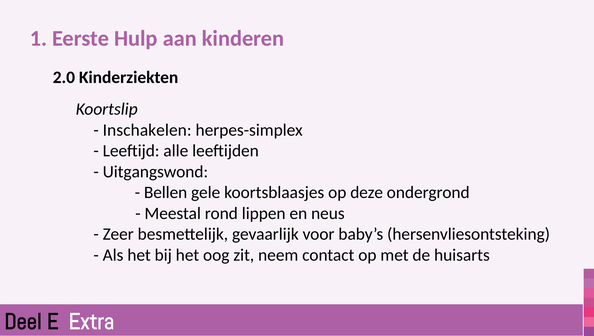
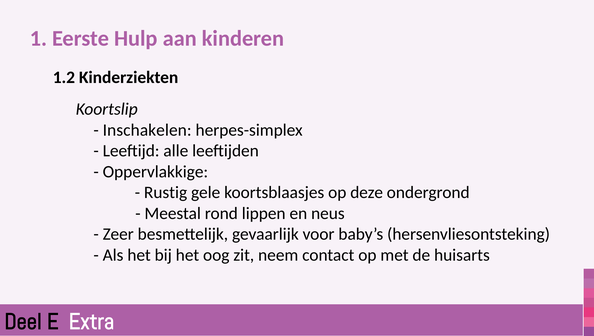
2.0: 2.0 -> 1.2
Uitgangswond: Uitgangswond -> Oppervlakkige
Bellen: Bellen -> Rustig
